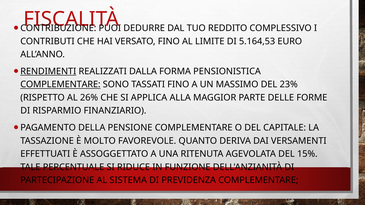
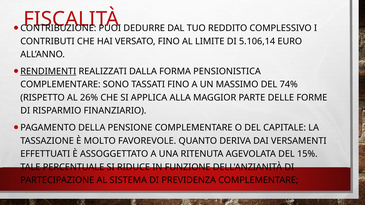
5.164,53: 5.164,53 -> 5.106,14
COMPLEMENTARE at (60, 85) underline: present -> none
23%: 23% -> 74%
